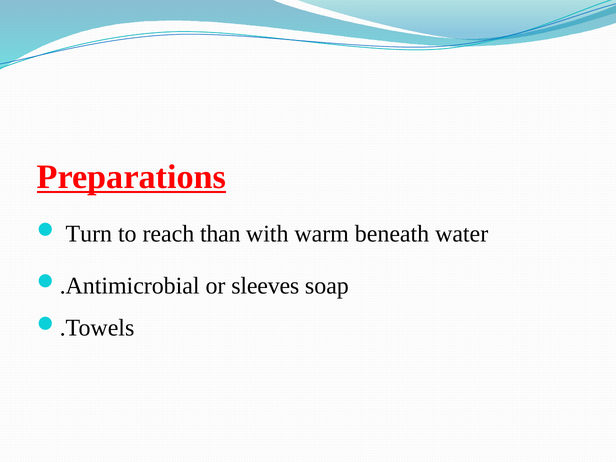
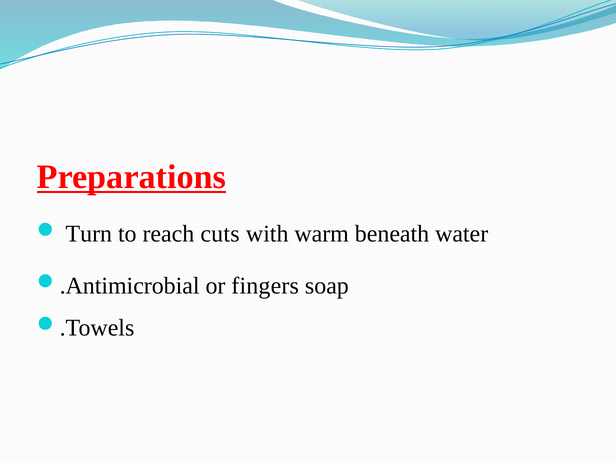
than: than -> cuts
sleeves: sleeves -> fingers
